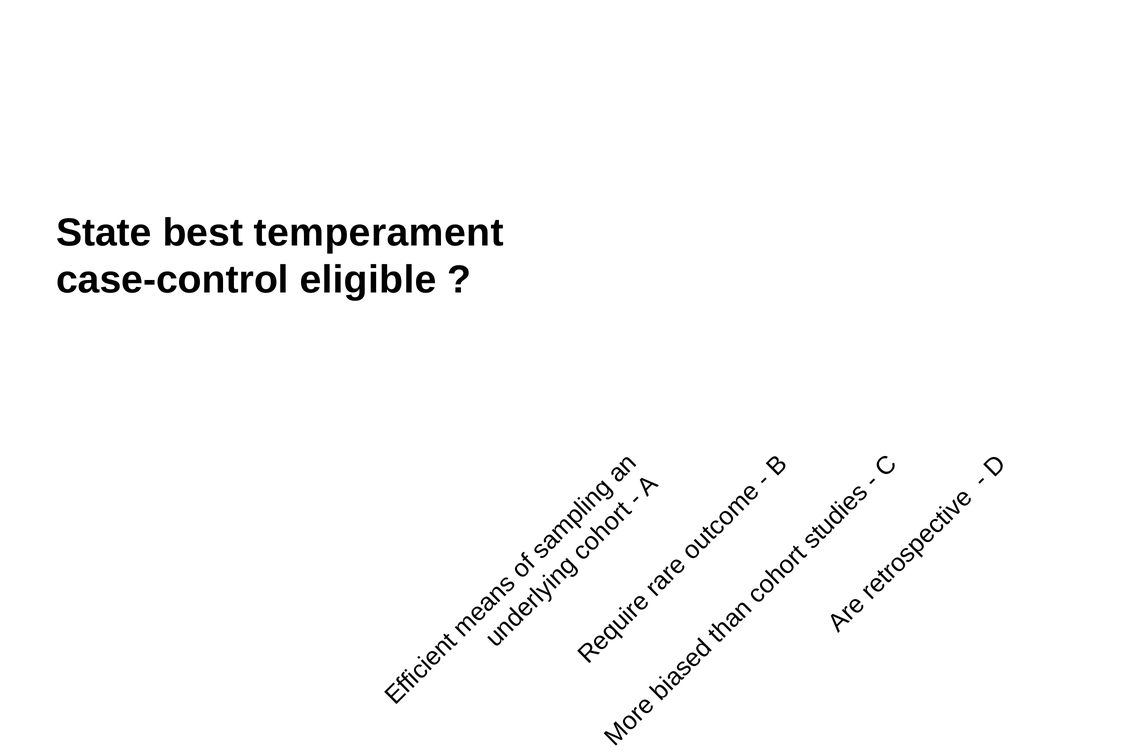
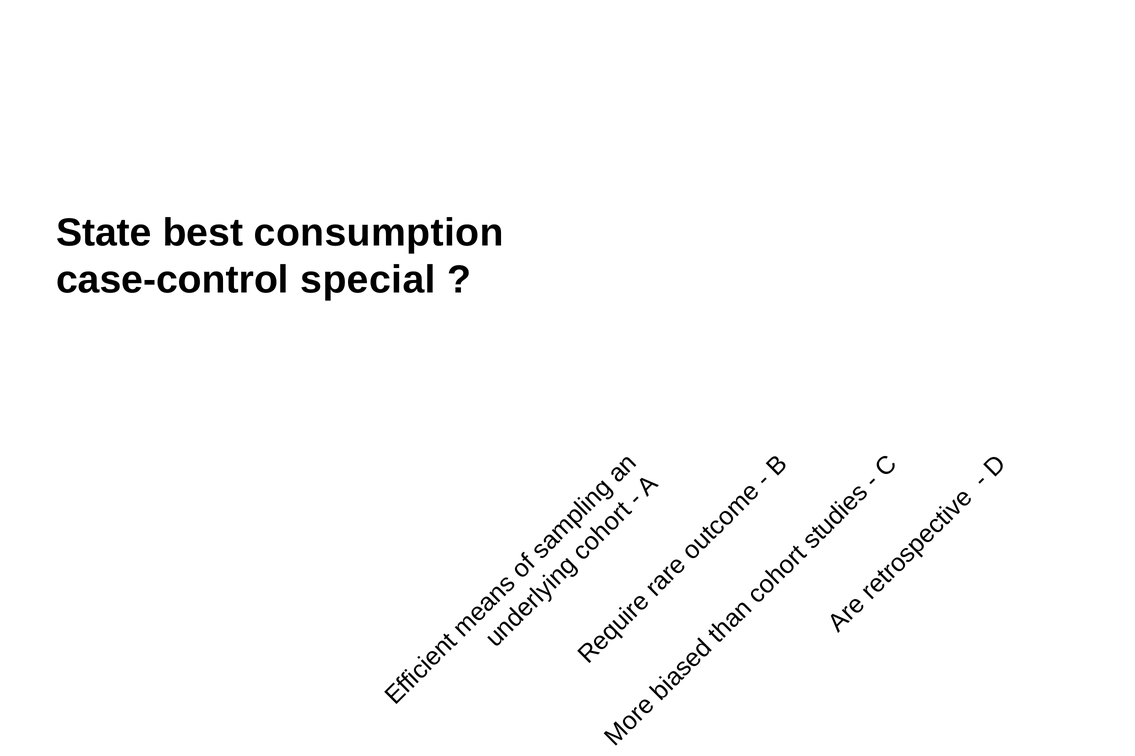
temperament: temperament -> consumption
eligible: eligible -> special
